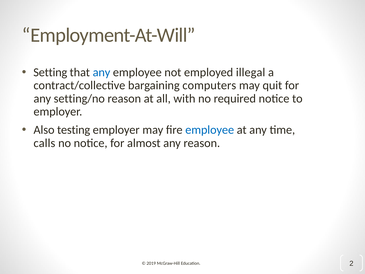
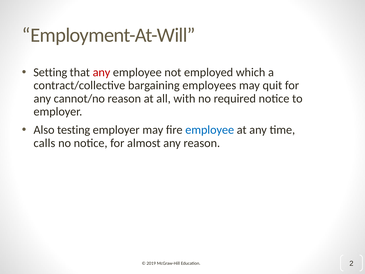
any at (101, 72) colour: blue -> red
illegal: illegal -> which
computers: computers -> employees
setting/no: setting/no -> cannot/no
